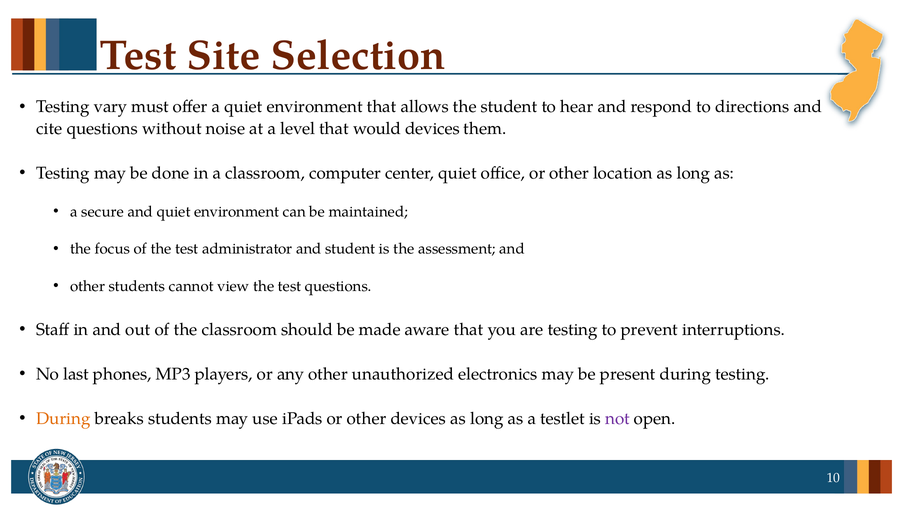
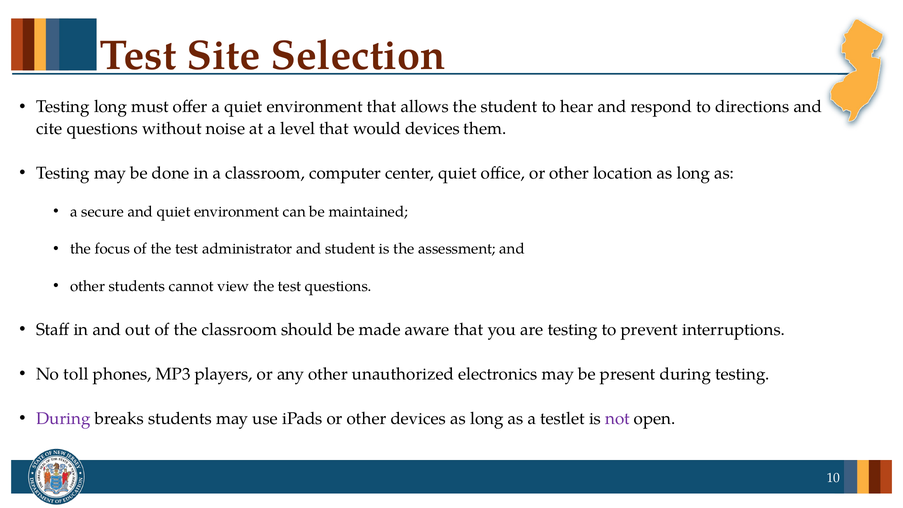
Testing vary: vary -> long
last: last -> toll
During at (63, 419) colour: orange -> purple
